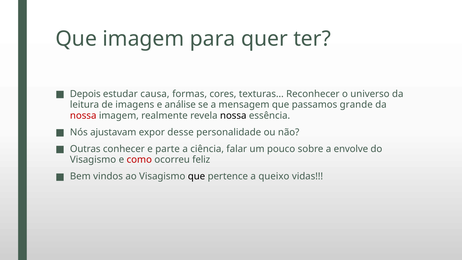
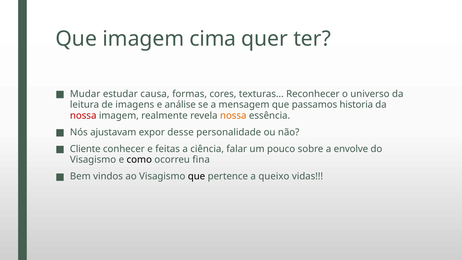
para: para -> cima
Depois: Depois -> Mudar
grande: grande -> historia
nossa at (233, 116) colour: black -> orange
Outras: Outras -> Cliente
parte: parte -> feitas
como colour: red -> black
feliz: feliz -> fina
